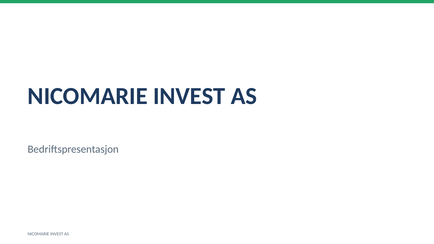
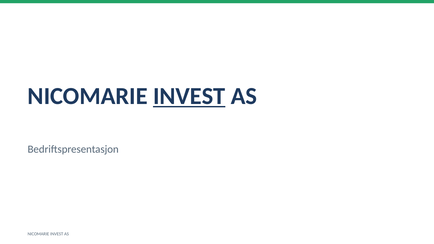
INVEST at (189, 96) underline: none -> present
